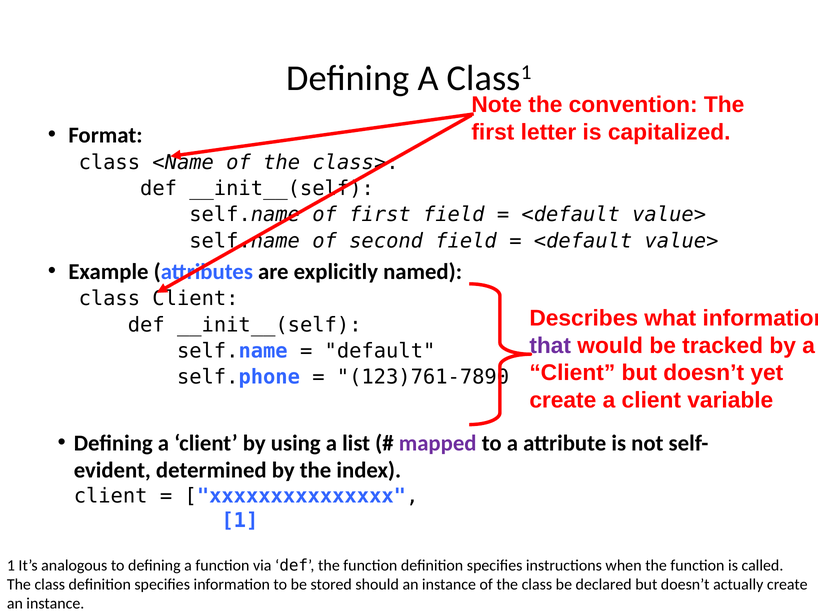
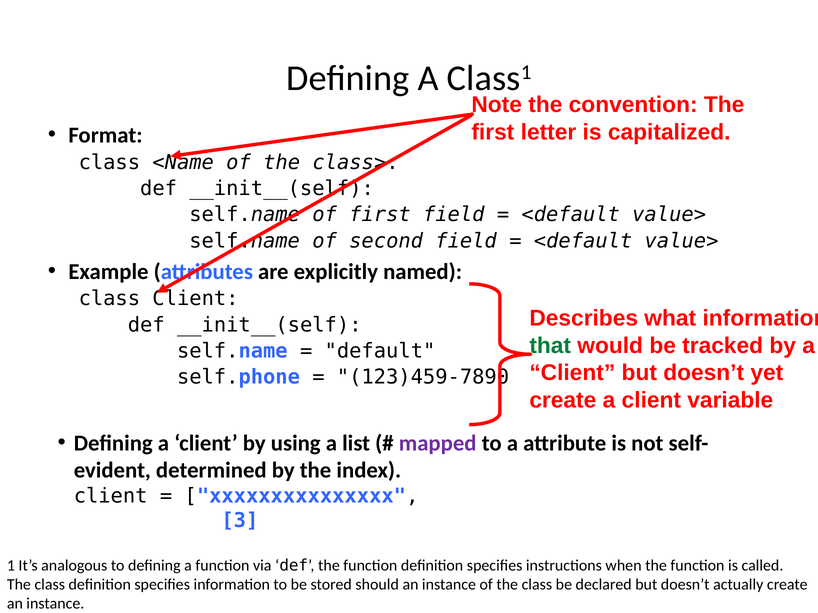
that colour: purple -> green
123)761-7890: 123)761-7890 -> 123)459-7890
1 at (240, 521): 1 -> 3
